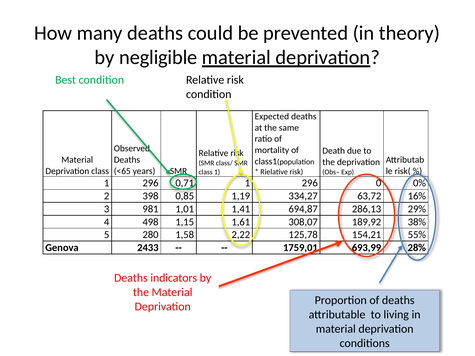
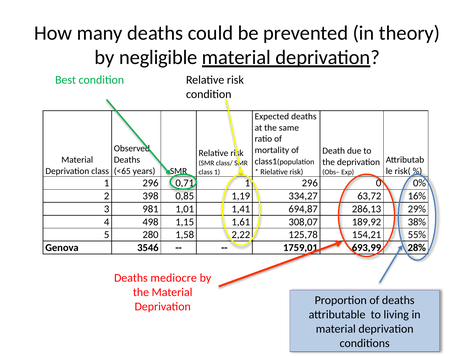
2433: 2433 -> 3546
indicators: indicators -> mediocre
